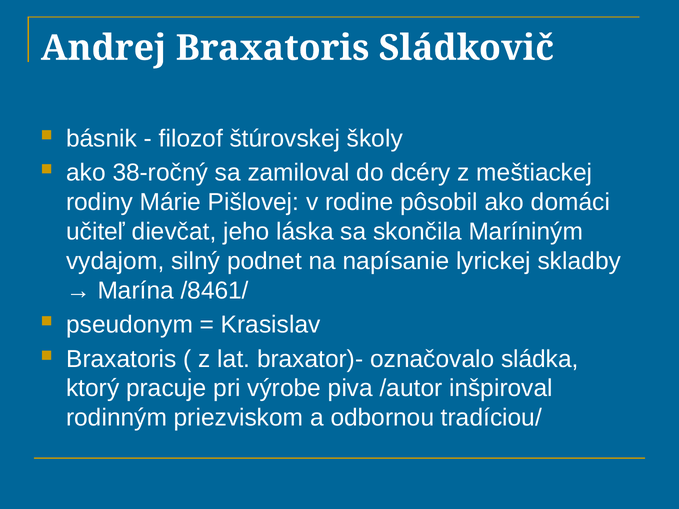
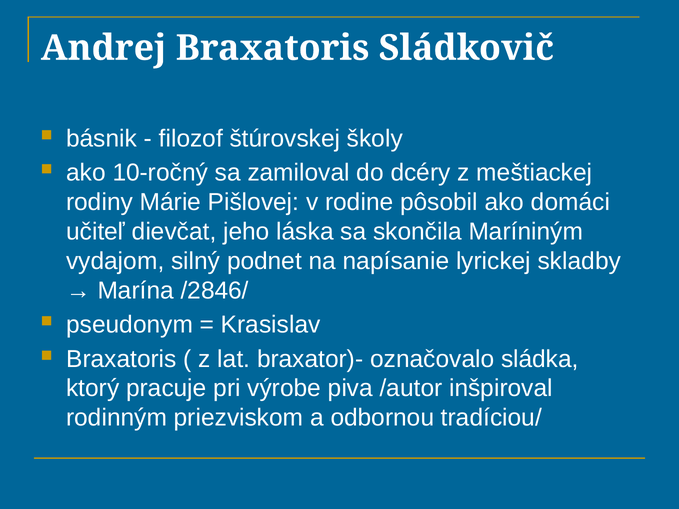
38-ročný: 38-ročný -> 10-ročný
/8461/: /8461/ -> /2846/
